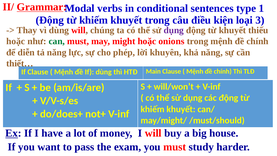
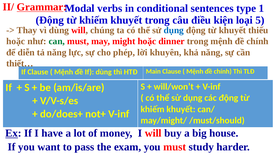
3: 3 -> 5
dụng at (174, 30) colour: purple -> blue
onions: onions -> dinner
